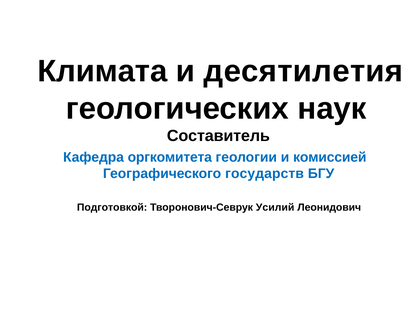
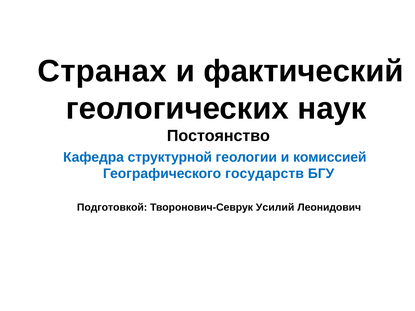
Климата: Климата -> Странах
десятилетия: десятилетия -> фактический
Составитель: Составитель -> Постоянство
оргкомитета: оргкомитета -> структурной
